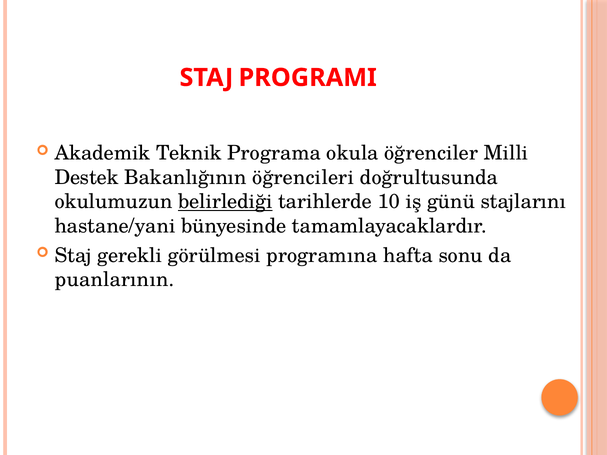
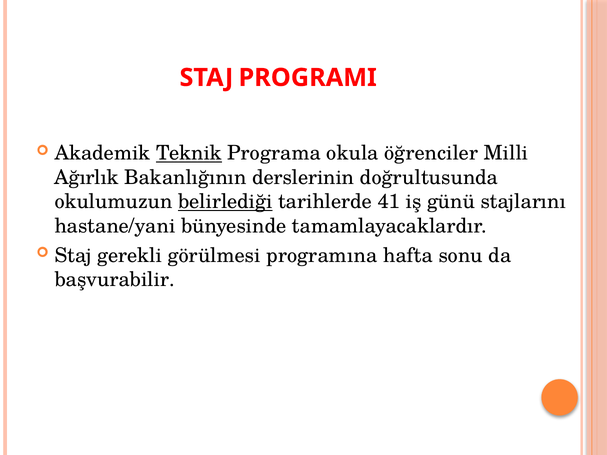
Teknik underline: none -> present
Destek: Destek -> Ağırlık
öğrencileri: öğrencileri -> derslerinin
10: 10 -> 41
puanlarının: puanlarının -> başvurabilir
